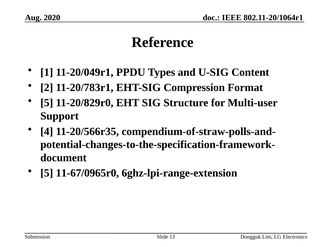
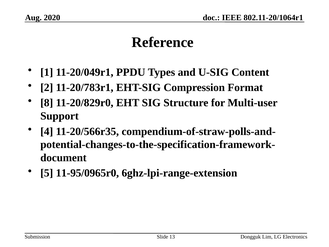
5 at (47, 103): 5 -> 8
11-67/0965r0: 11-67/0965r0 -> 11-95/0965r0
